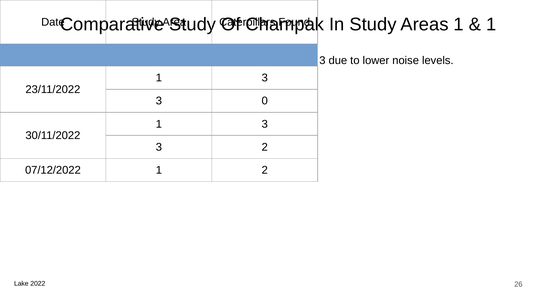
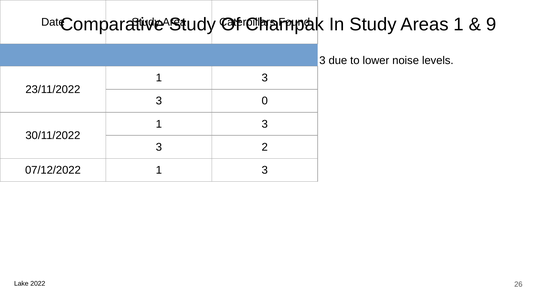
1 at (491, 25): 1 -> 9
07/12/2022 1 2: 2 -> 3
